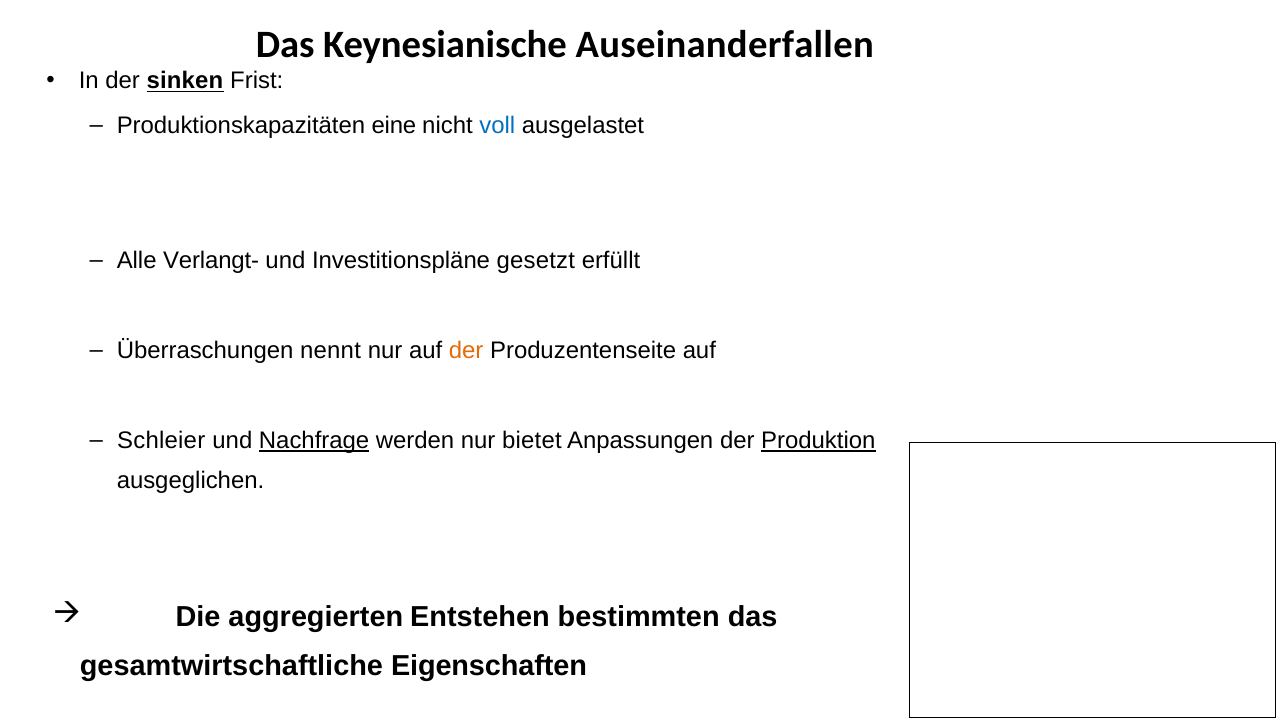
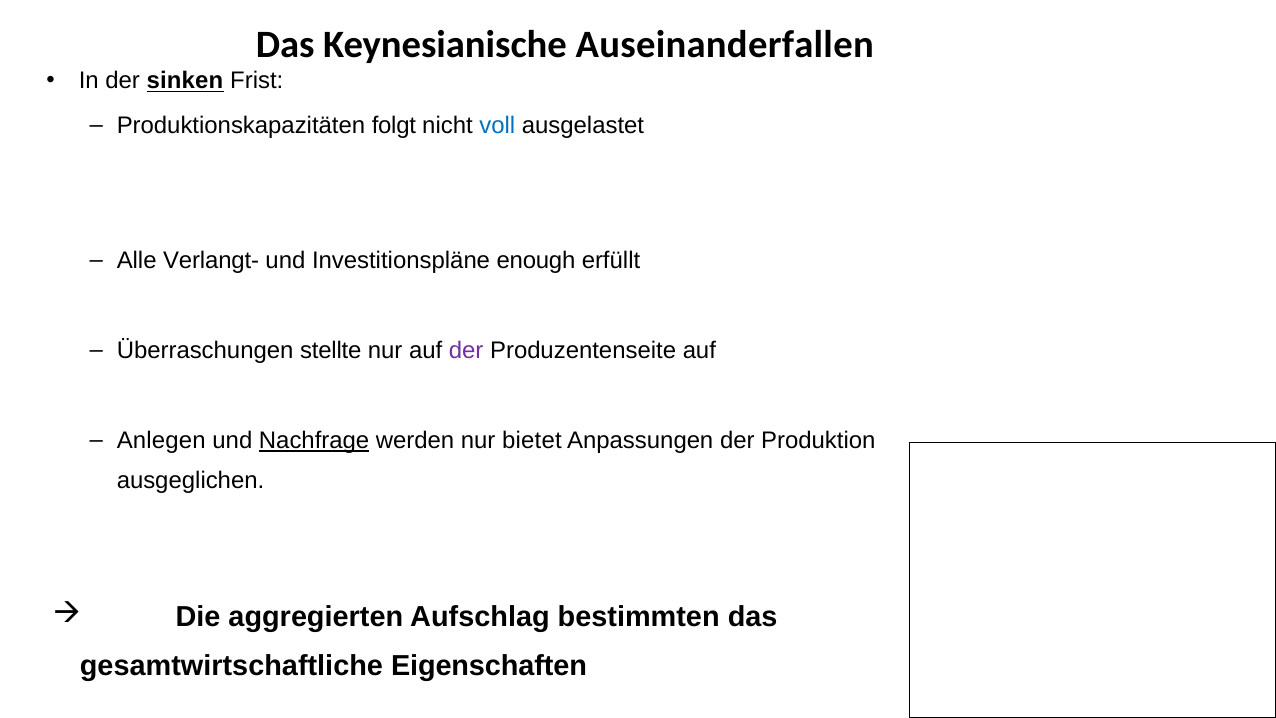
eine: eine -> folgt
gesetzt: gesetzt -> enough
nennt: nennt -> stellte
der at (466, 350) colour: orange -> purple
Schleier: Schleier -> Anlegen
Produktion underline: present -> none
Entstehen: Entstehen -> Aufschlag
